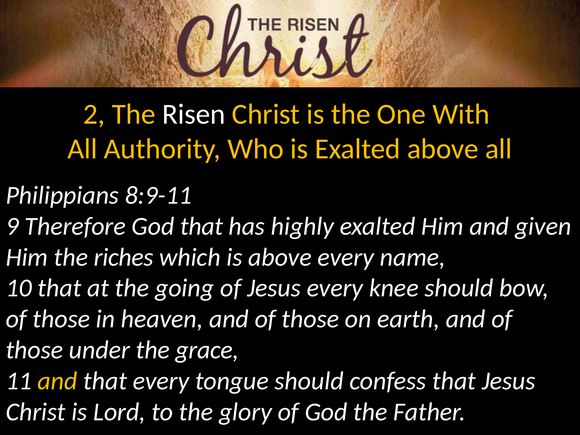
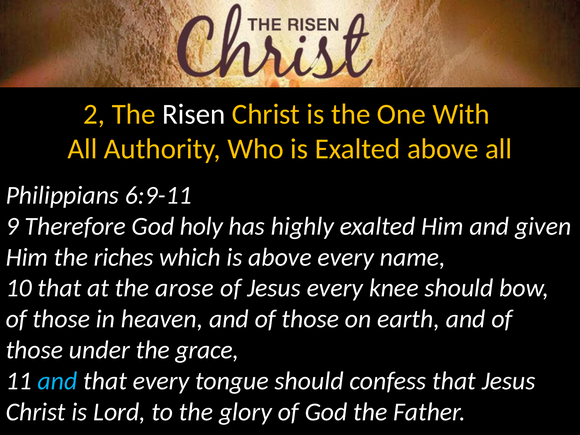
8:9-11: 8:9-11 -> 6:9-11
God that: that -> holy
going: going -> arose
and at (58, 381) colour: yellow -> light blue
